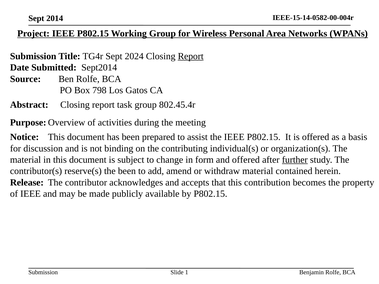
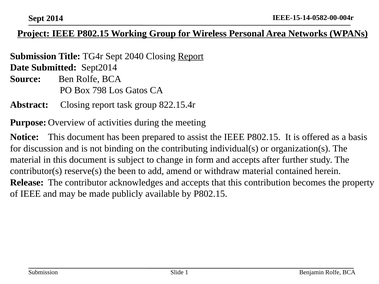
2024: 2024 -> 2040
802.45.4r: 802.45.4r -> 822.15.4r
form and offered: offered -> accepts
further underline: present -> none
